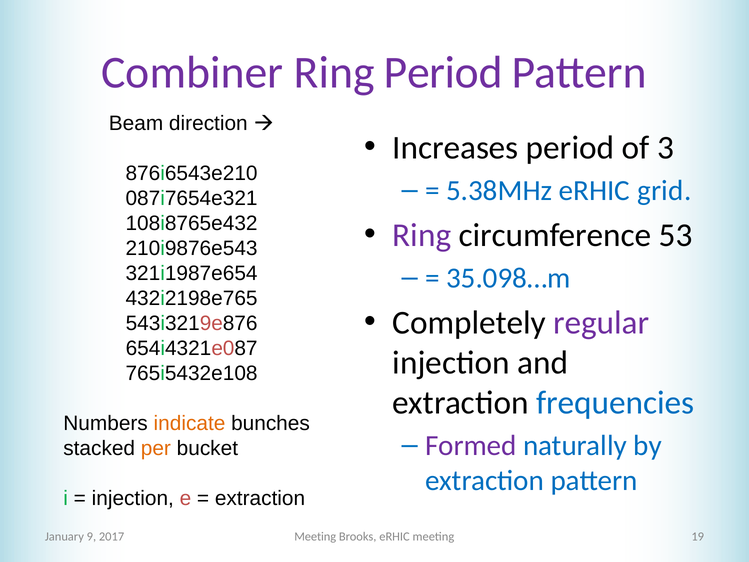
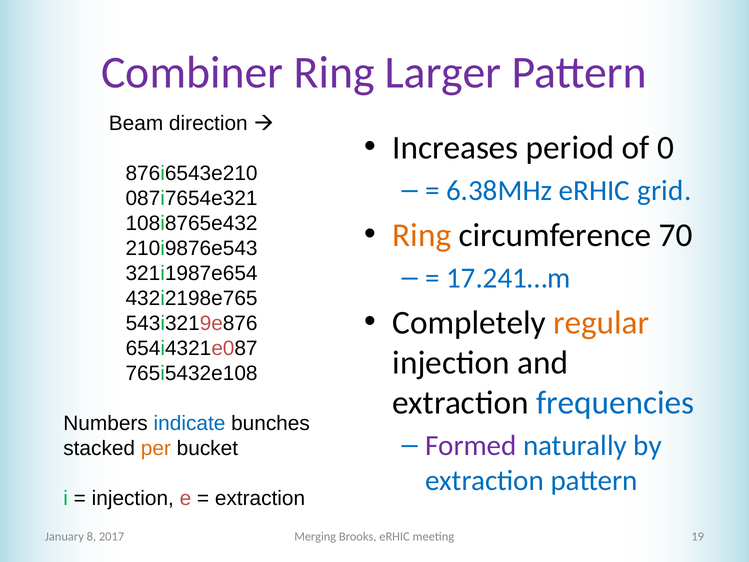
Ring Period: Period -> Larger
3: 3 -> 0
5.38MHz: 5.38MHz -> 6.38MHz
Ring at (422, 235) colour: purple -> orange
53: 53 -> 70
35.098…m: 35.098…m -> 17.241…m
regular colour: purple -> orange
indicate colour: orange -> blue
9: 9 -> 8
2017 Meeting: Meeting -> Merging
